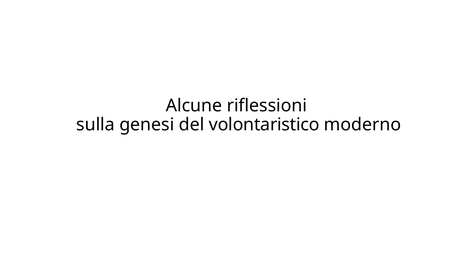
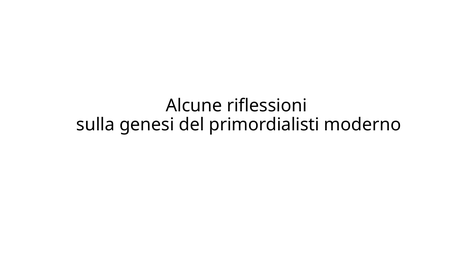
volontaristico: volontaristico -> primordialisti
